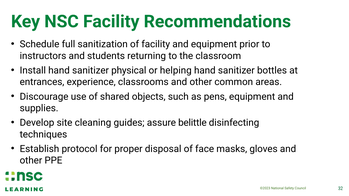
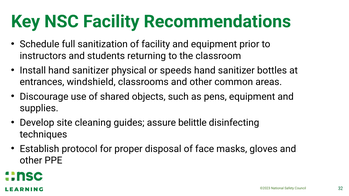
helping: helping -> speeds
experience: experience -> windshield
